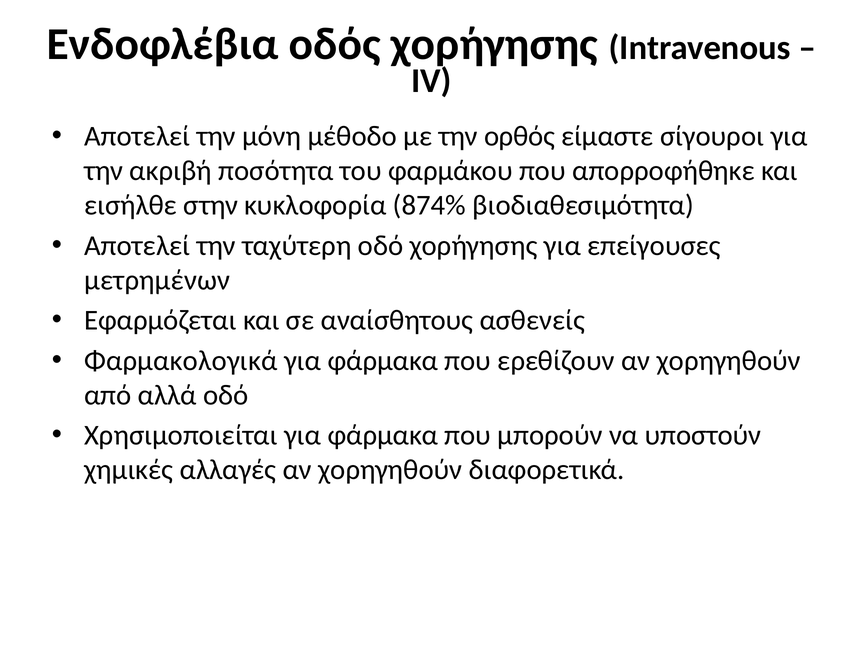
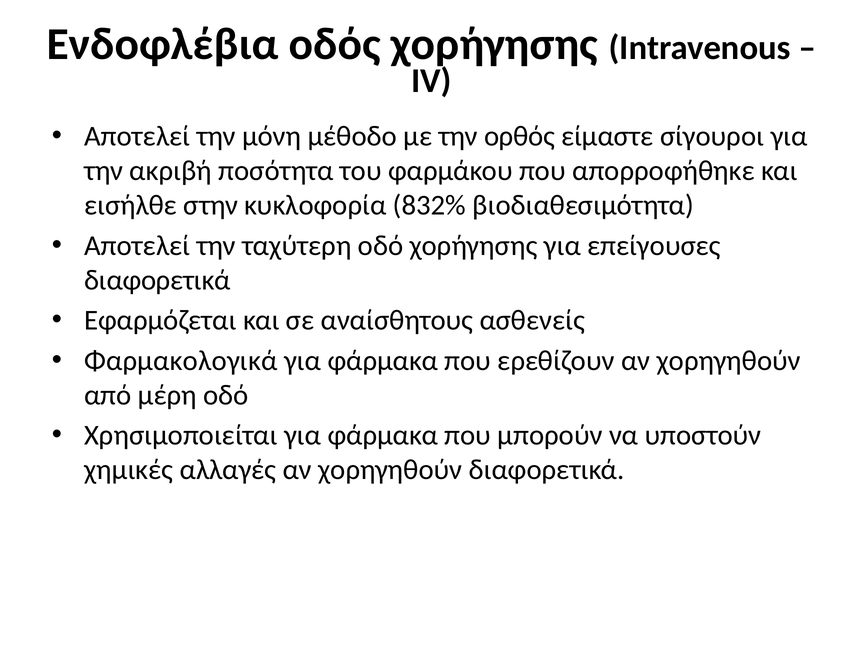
874%: 874% -> 832%
μετρημένων at (157, 280): μετρημένων -> διαφορετικά
αλλά: αλλά -> μέρη
